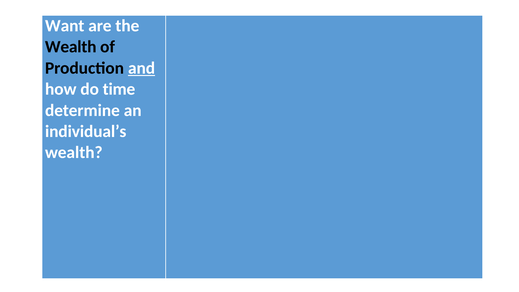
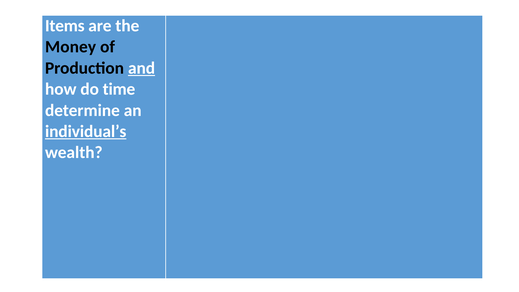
Want: Want -> Items
Wealth at (71, 47): Wealth -> Money
individual’s underline: none -> present
